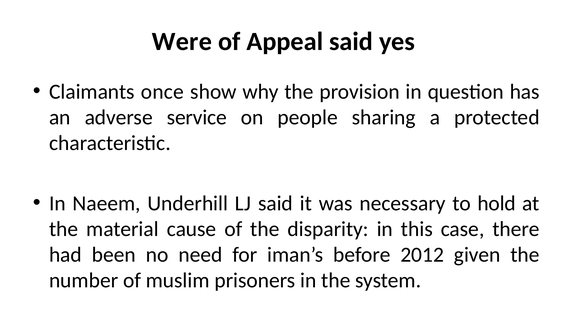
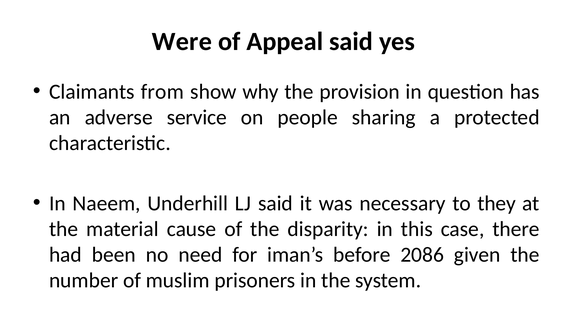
once: once -> from
hold: hold -> they
2012: 2012 -> 2086
